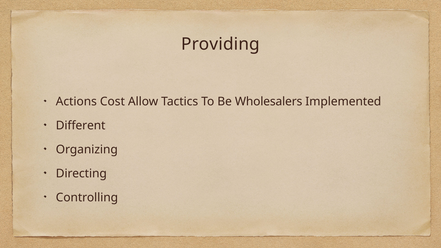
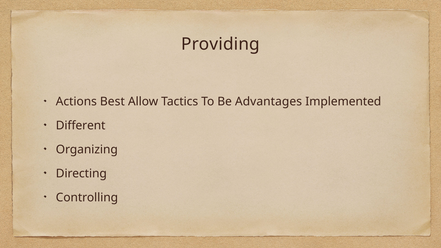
Cost: Cost -> Best
Wholesalers: Wholesalers -> Advantages
